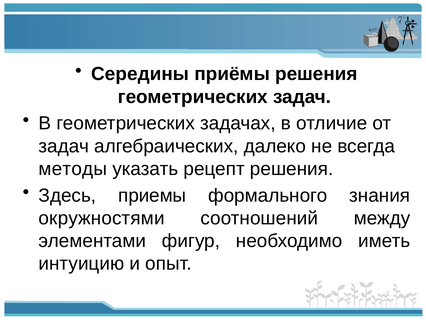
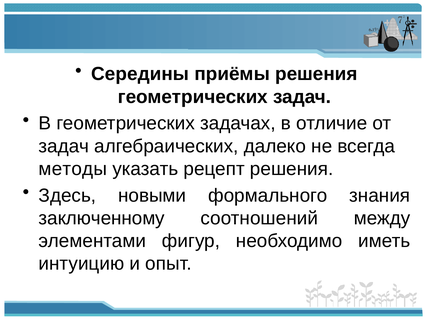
приемы: приемы -> новыми
окружностями: окружностями -> заключенному
